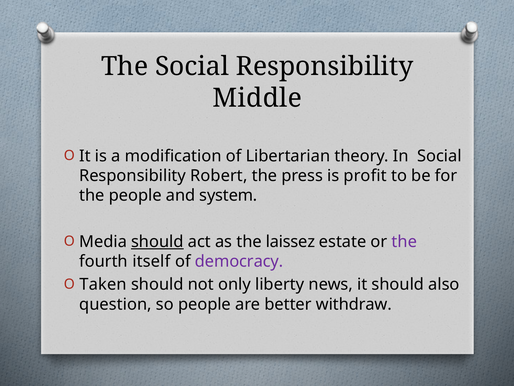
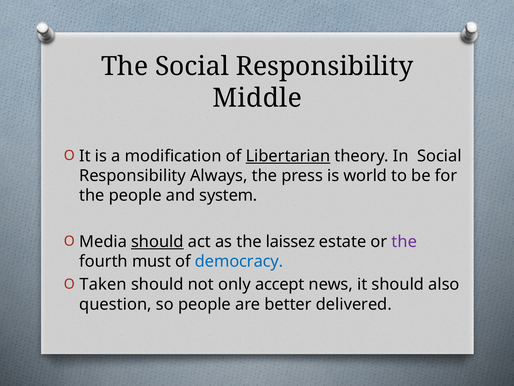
Libertarian underline: none -> present
Robert: Robert -> Always
profit: profit -> world
itself: itself -> must
democracy colour: purple -> blue
liberty: liberty -> accept
withdraw: withdraw -> delivered
